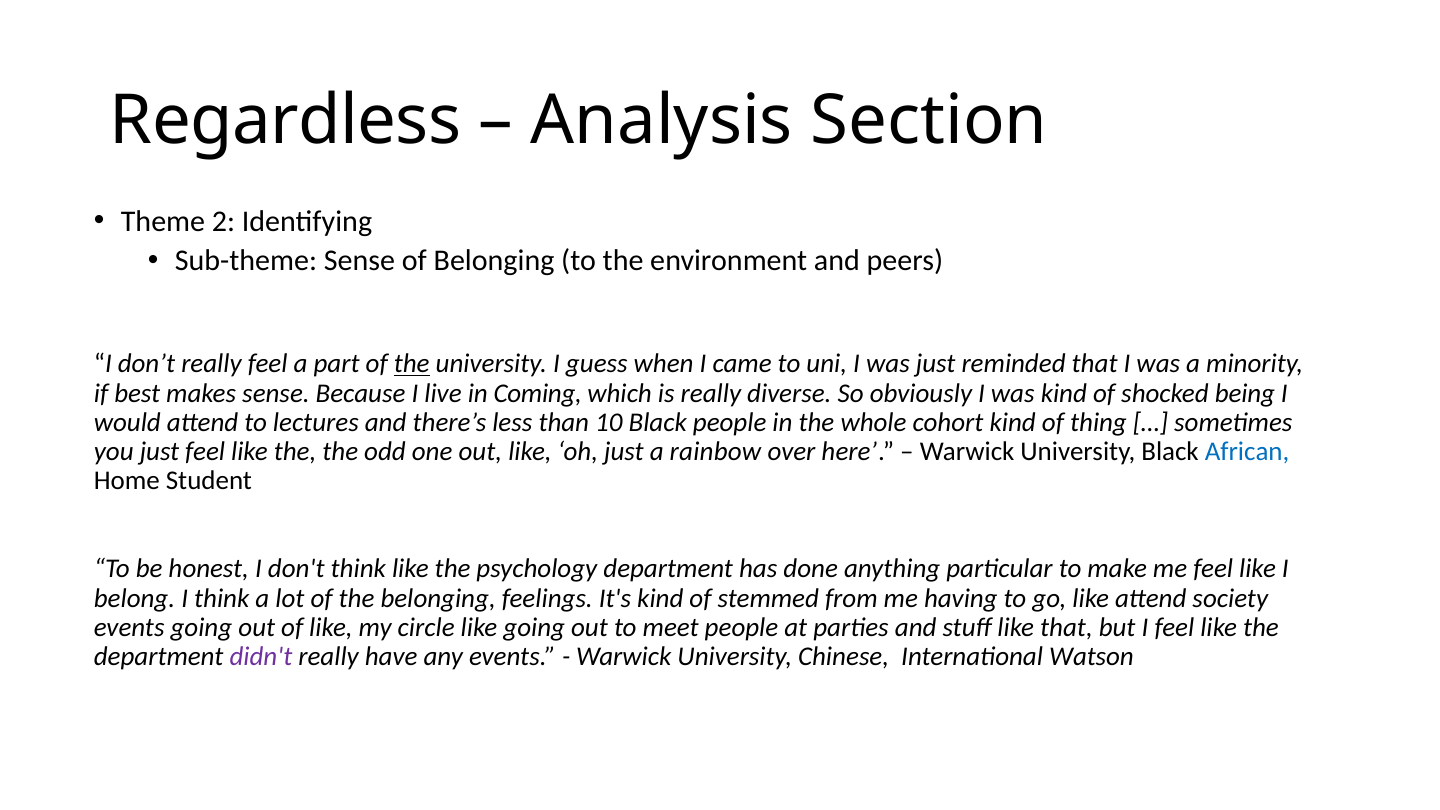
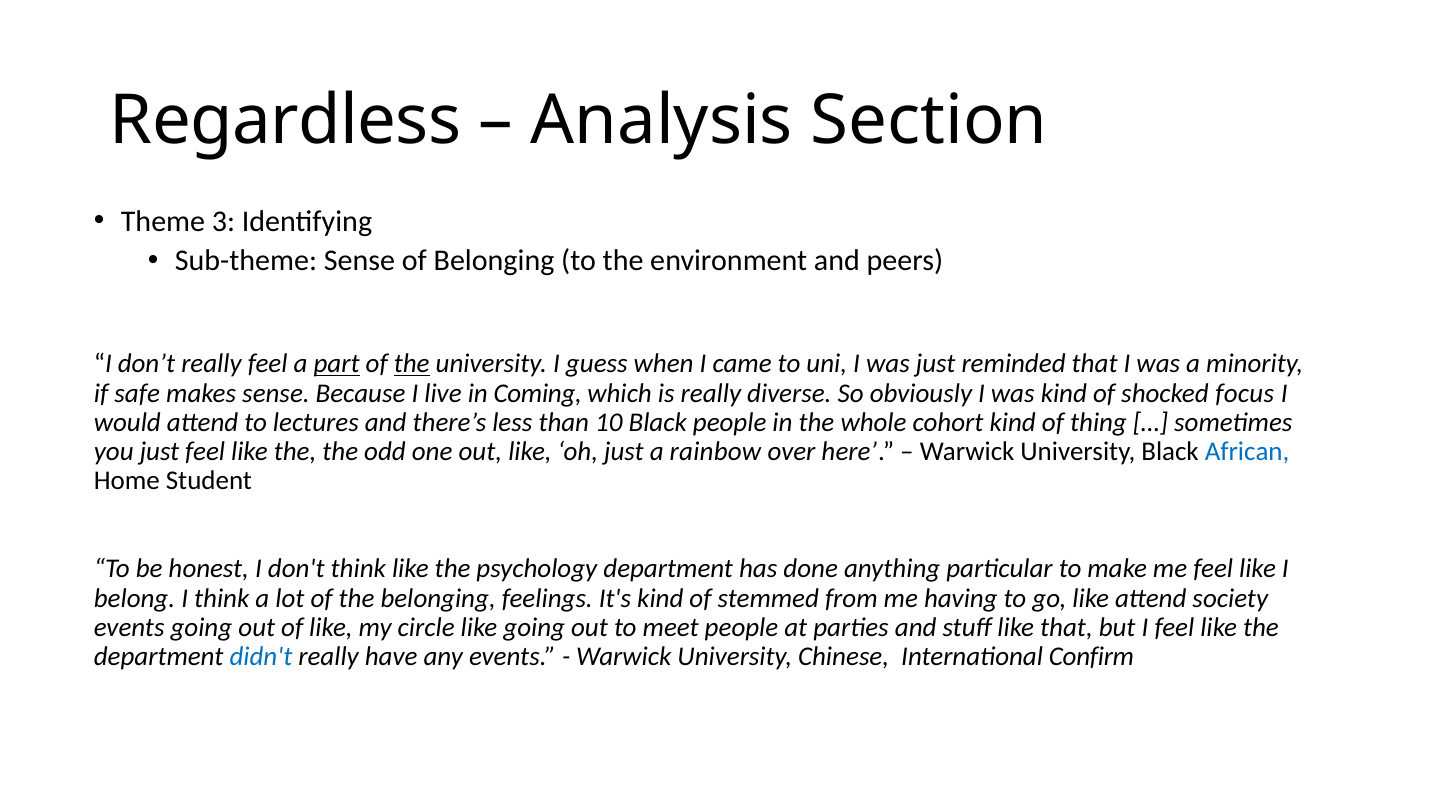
2: 2 -> 3
part underline: none -> present
best: best -> safe
being: being -> focus
didn't colour: purple -> blue
Watson: Watson -> Confirm
